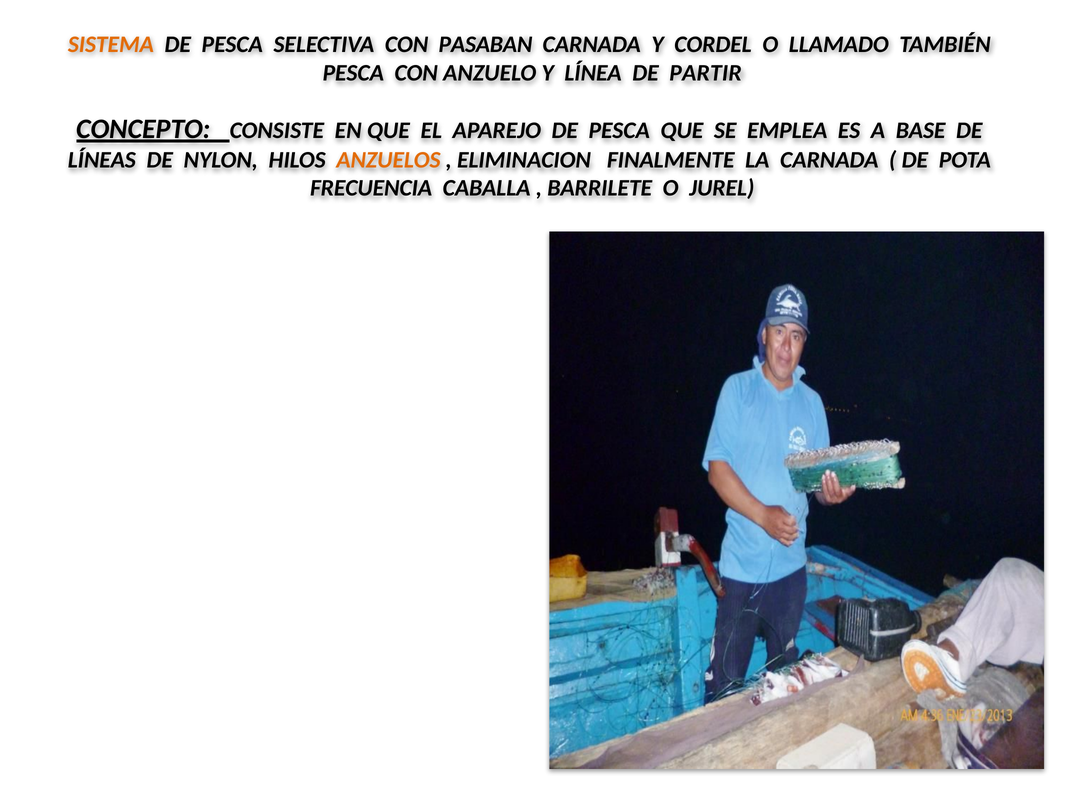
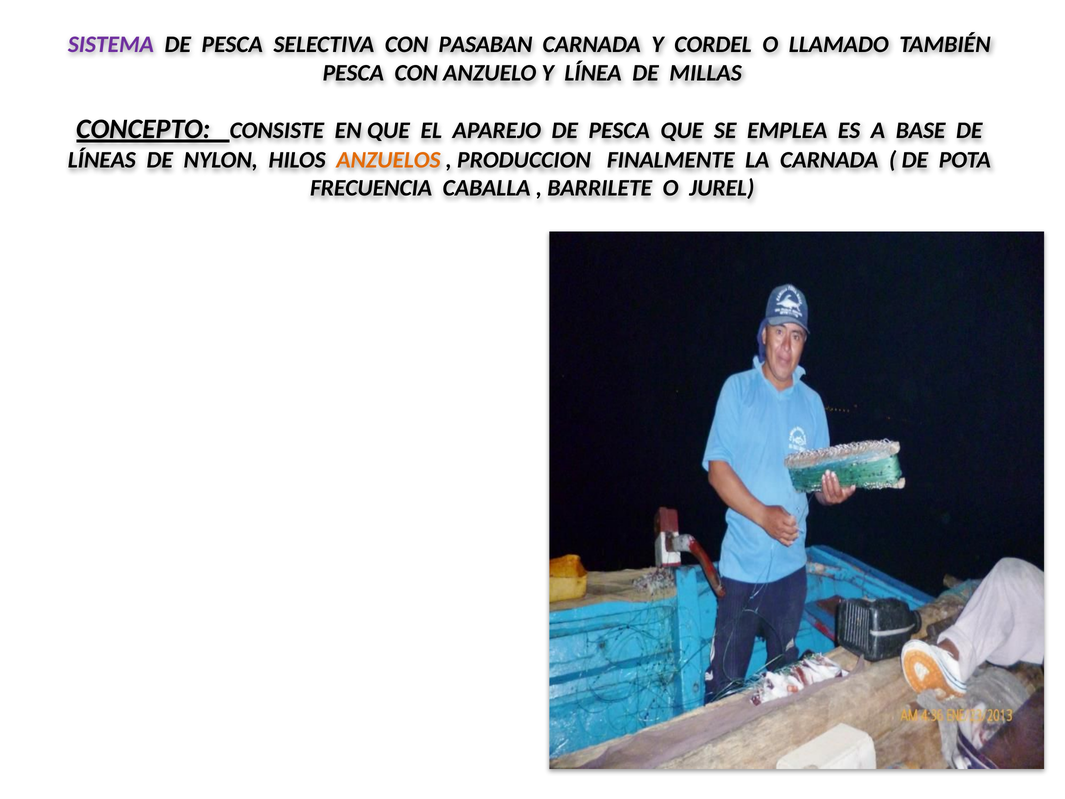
SISTEMA colour: orange -> purple
PARTIR: PARTIR -> MILLAS
ELIMINACION: ELIMINACION -> PRODUCCION
